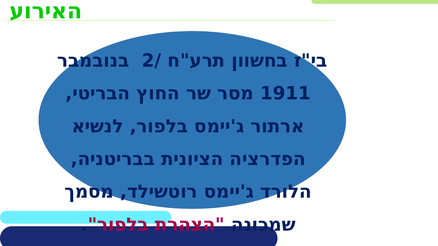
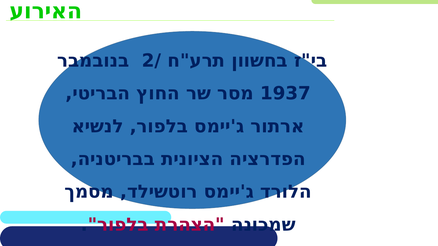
1911: 1911 -> 1937
